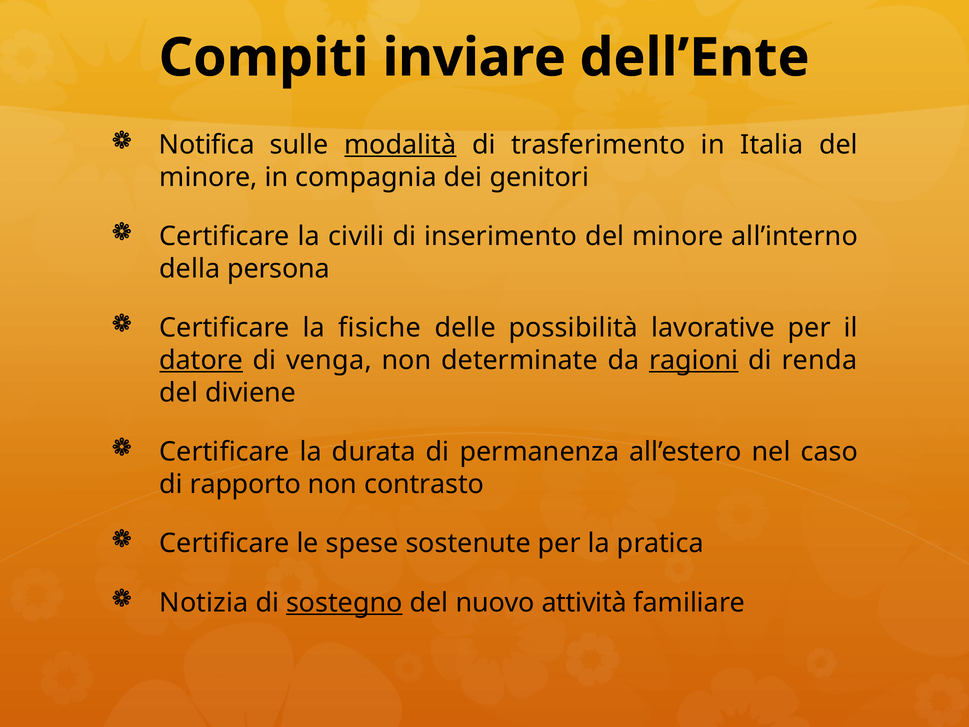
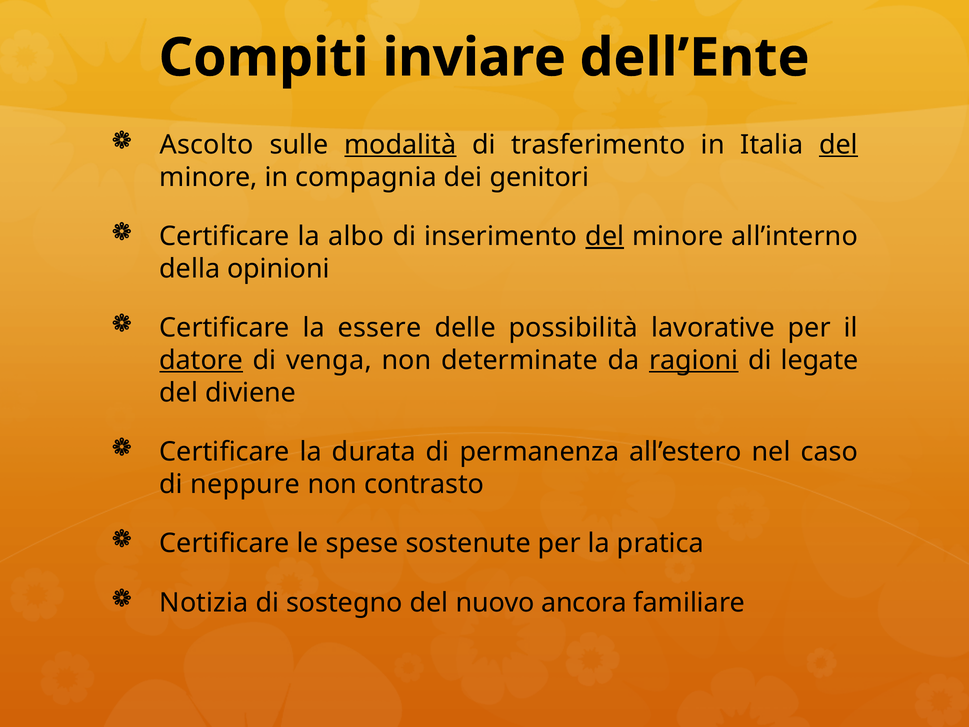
Notifica: Notifica -> Ascolto
del at (839, 145) underline: none -> present
civili: civili -> albo
del at (605, 236) underline: none -> present
persona: persona -> opinioni
fisiche: fisiche -> essere
renda: renda -> legate
rapporto: rapporto -> neppure
sostegno underline: present -> none
attività: attività -> ancora
